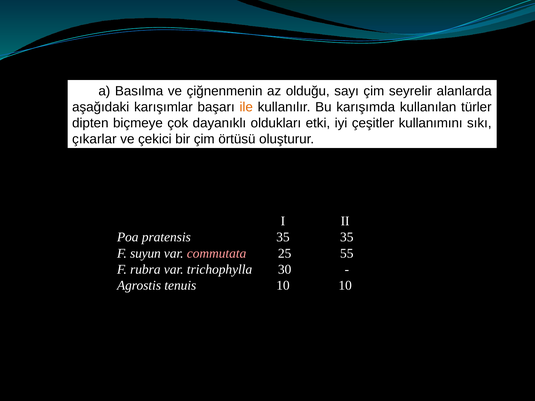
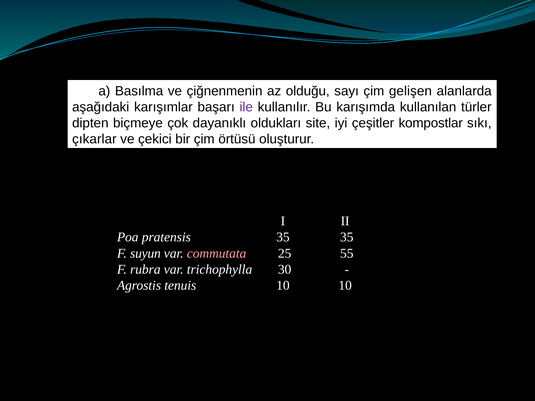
seyrelir: seyrelir -> gelişen
ile colour: orange -> purple
etki: etki -> site
kullanımını: kullanımını -> kompostlar
